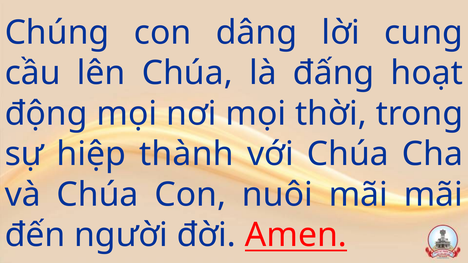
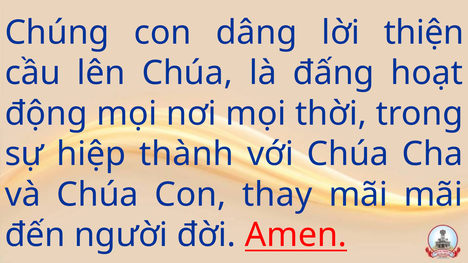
cung: cung -> thiện
nuôi: nuôi -> thay
